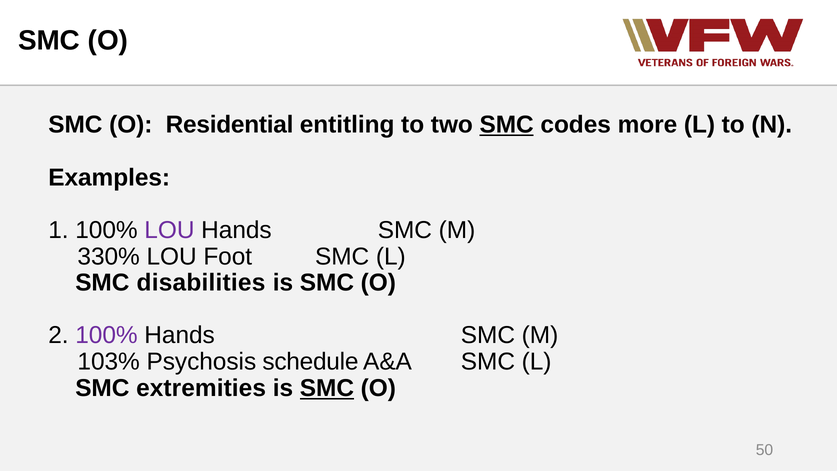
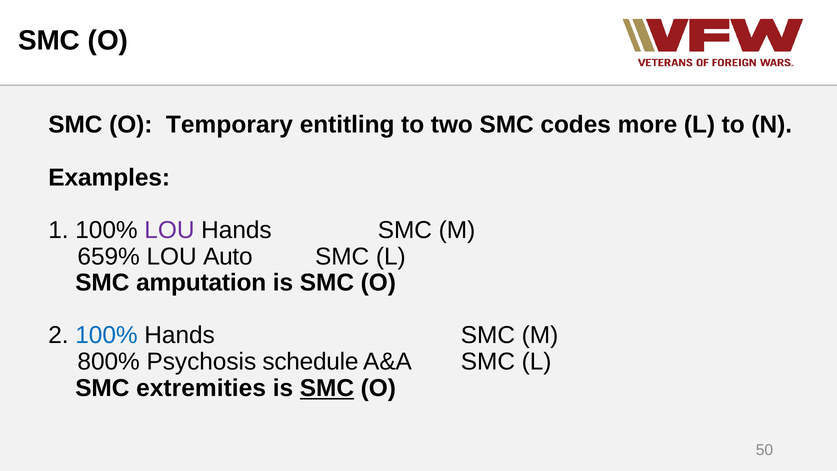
Residential: Residential -> Temporary
SMC at (507, 125) underline: present -> none
330%: 330% -> 659%
Foot: Foot -> Auto
disabilities: disabilities -> amputation
100% at (106, 335) colour: purple -> blue
103%: 103% -> 800%
